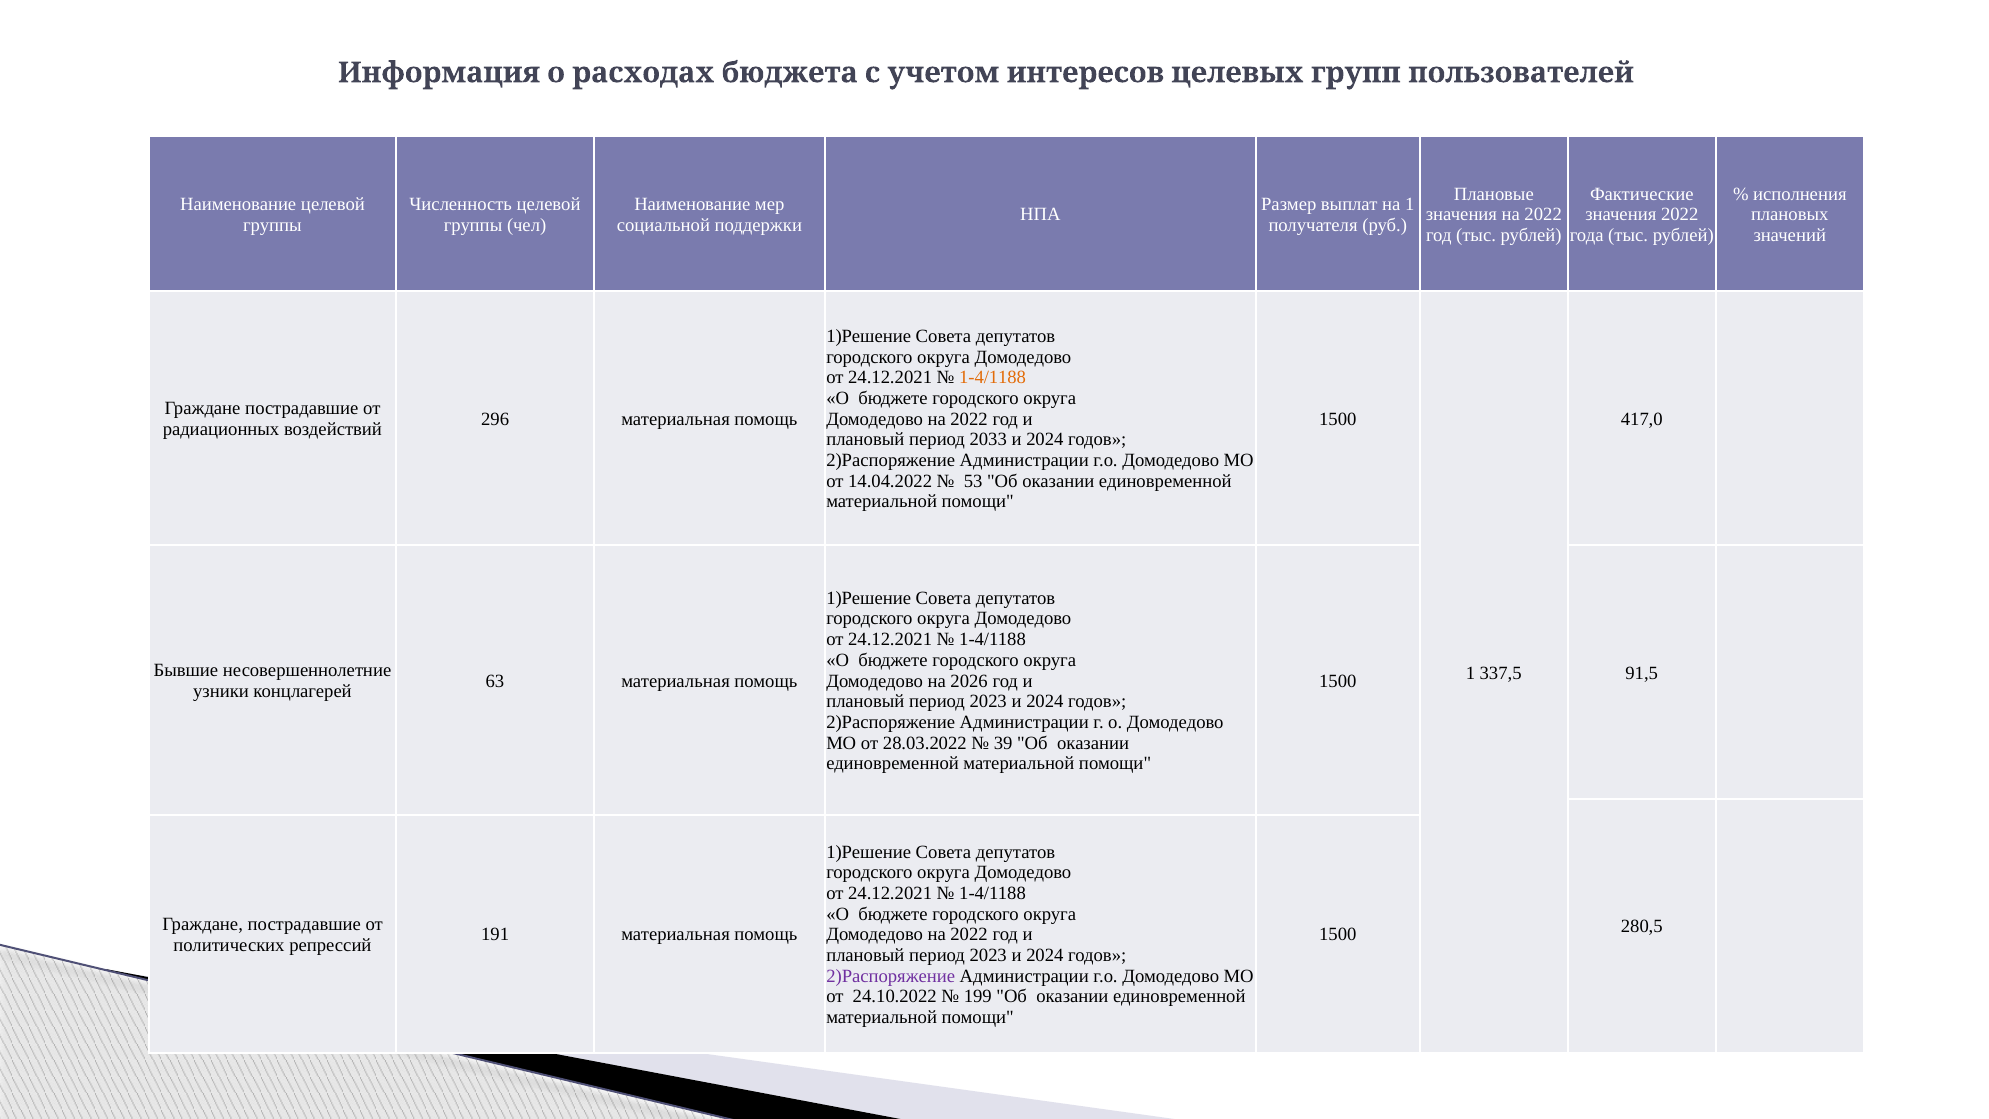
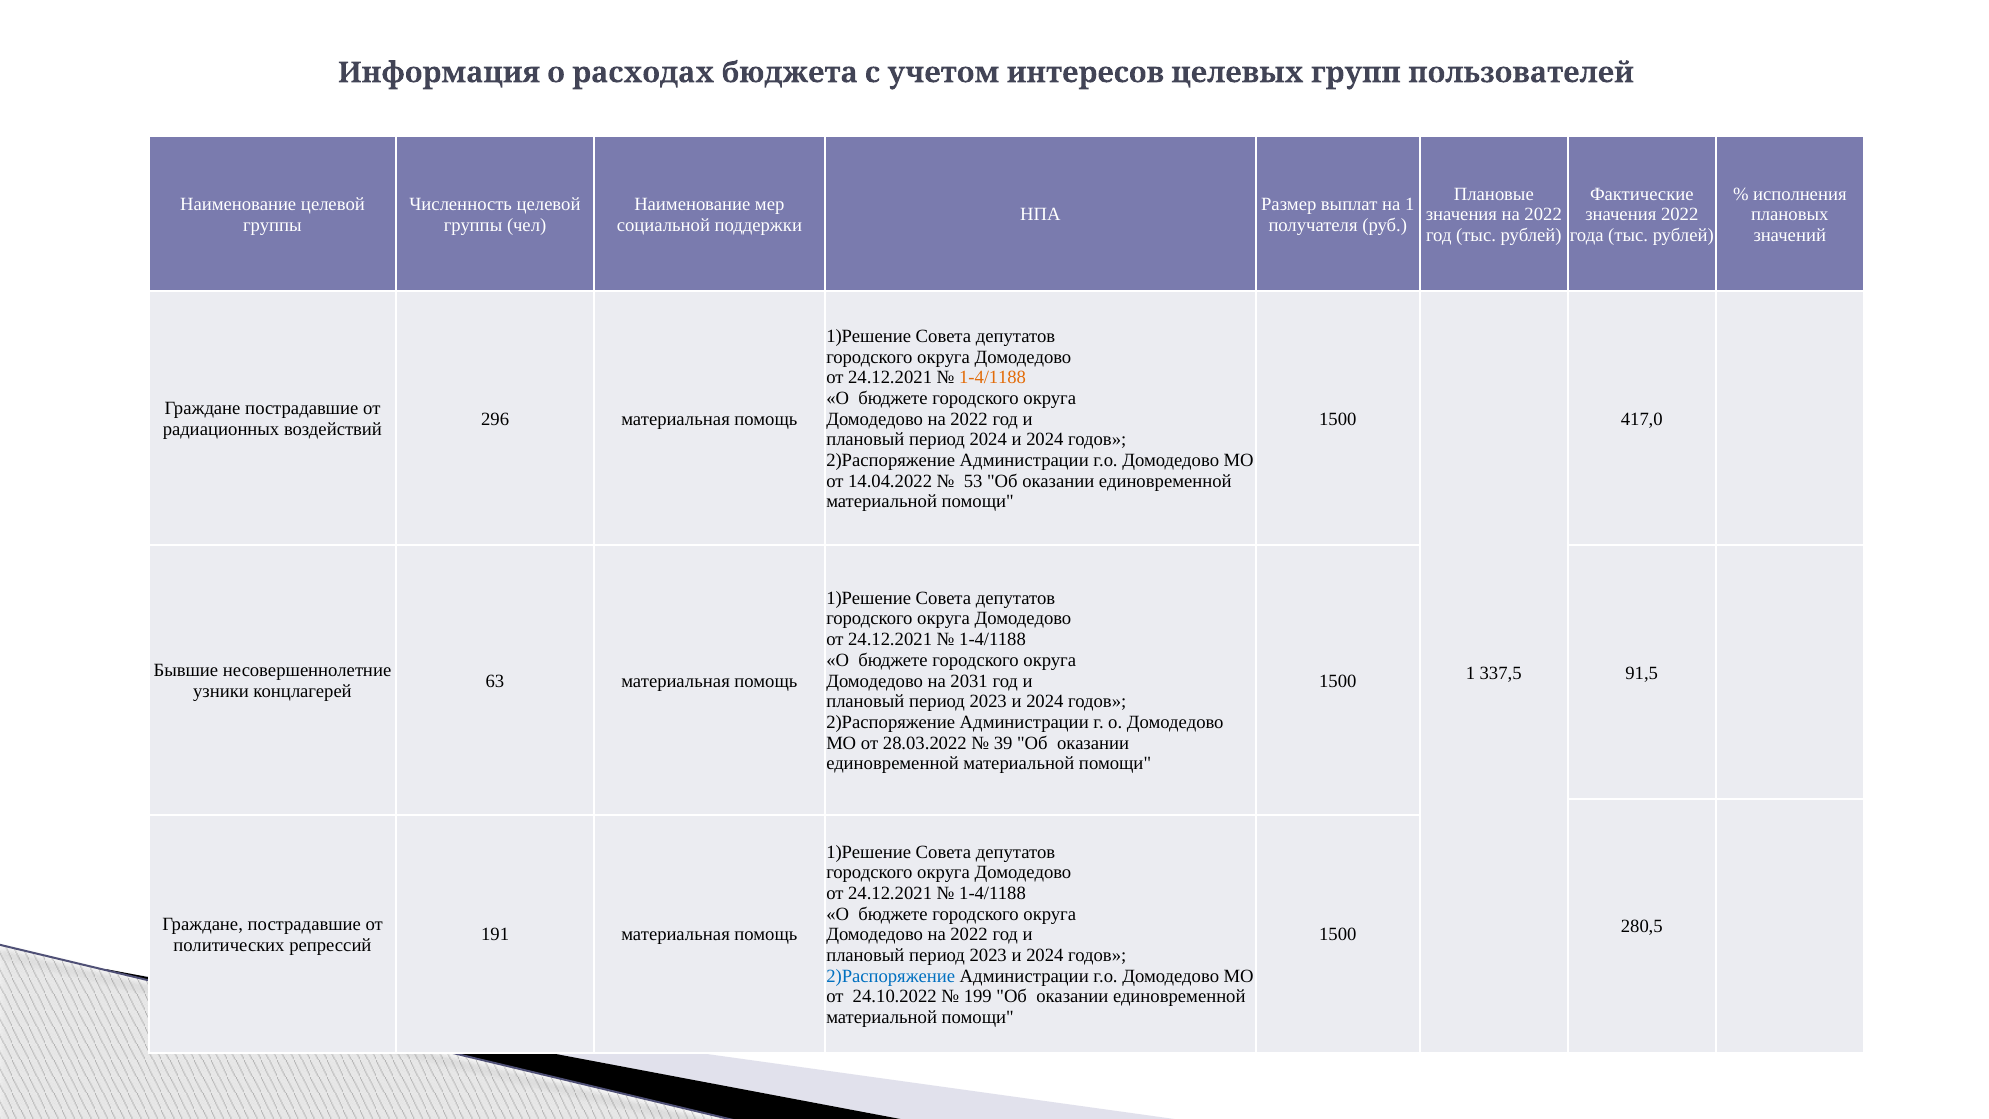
период 2033: 2033 -> 2024
2026: 2026 -> 2031
2)Распоряжение at (891, 976) colour: purple -> blue
